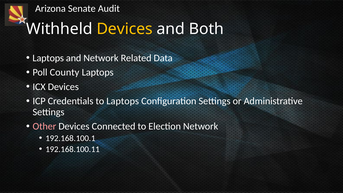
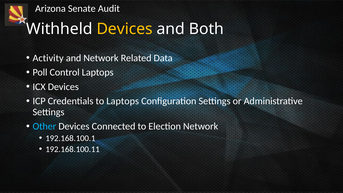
Laptops at (48, 58): Laptops -> Activity
County: County -> Control
Other colour: pink -> light blue
